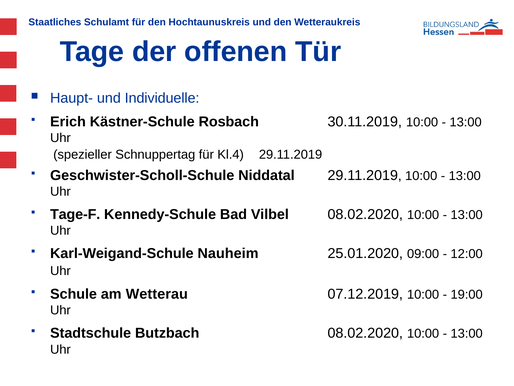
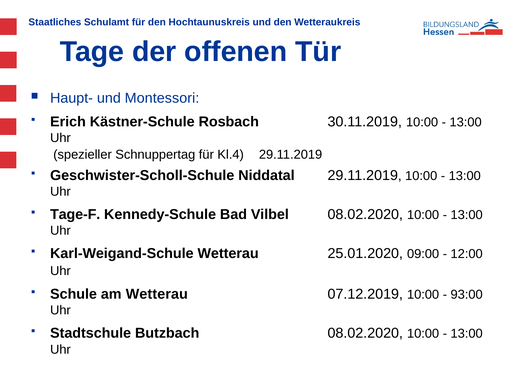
Individuelle: Individuelle -> Montessori
Karl-Weigand-Schule Nauheim: Nauheim -> Wetterau
19:00: 19:00 -> 93:00
